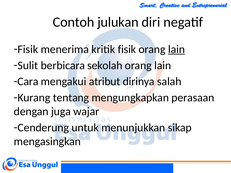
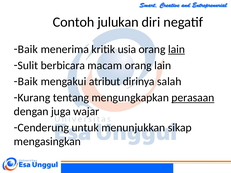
Fisik at (28, 49): Fisik -> Baik
kritik fisik: fisik -> usia
sekolah: sekolah -> macam
Cara at (28, 82): Cara -> Baik
perasaan underline: none -> present
